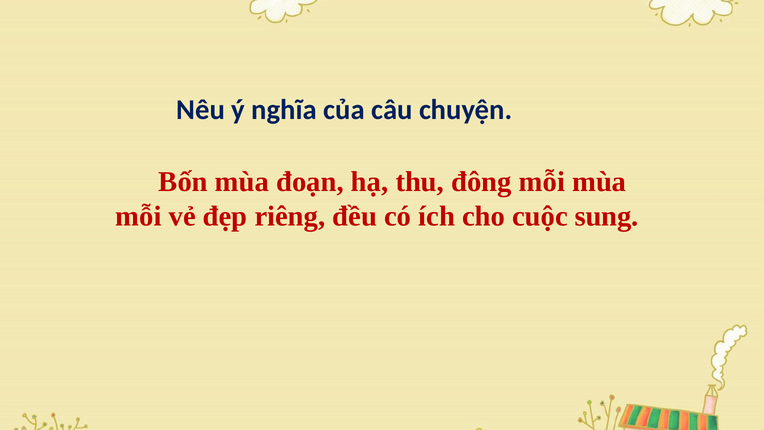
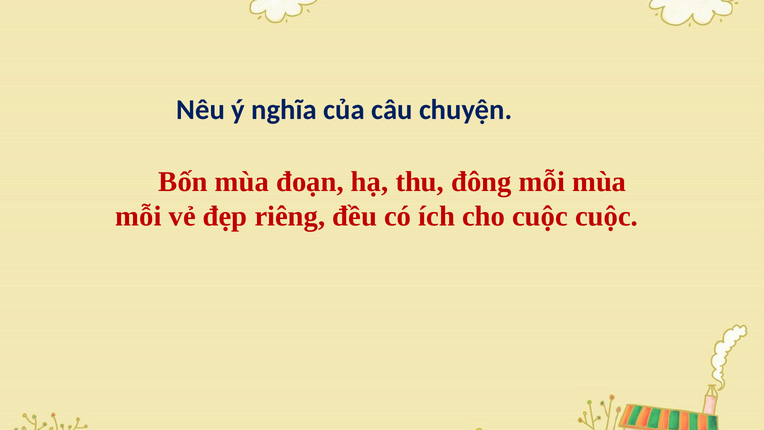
cuộc sung: sung -> cuộc
